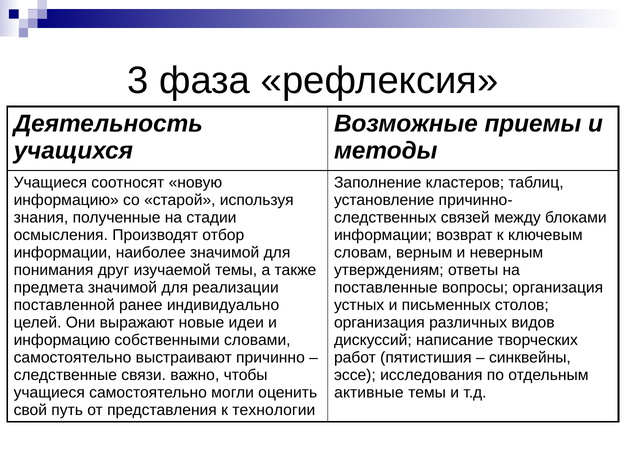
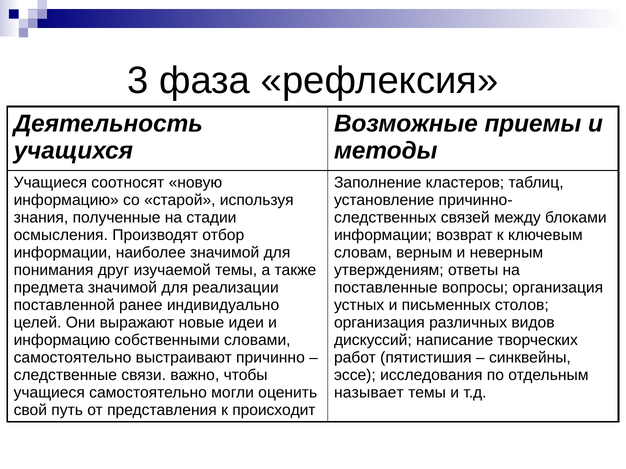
активные: активные -> называет
технологии: технологии -> происходит
